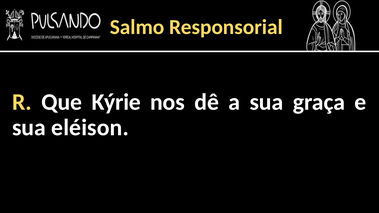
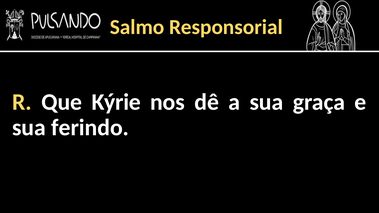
eléison: eléison -> ferindo
